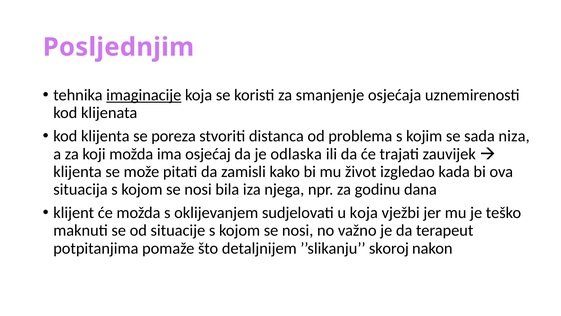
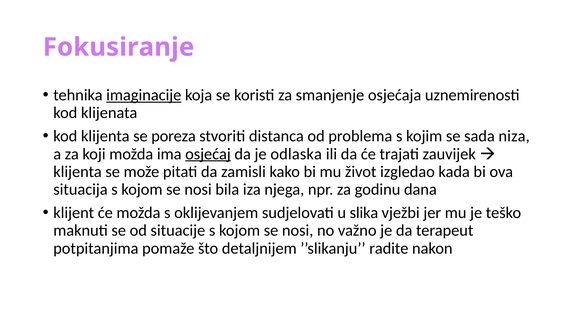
Posljednjim: Posljednjim -> Fokusiranje
osjećaj underline: none -> present
u koja: koja -> slika
skoroj: skoroj -> radite
